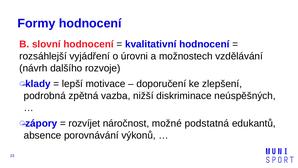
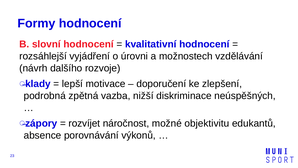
podstatná: podstatná -> objektivitu
